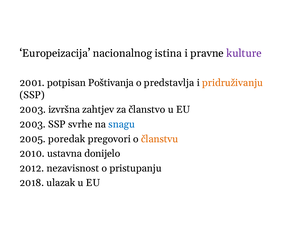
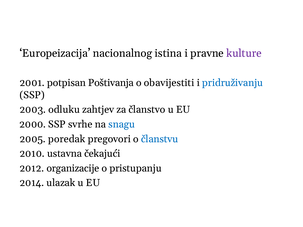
predstavlja: predstavlja -> obavijestiti
pridruživanju colour: orange -> blue
izvršna: izvršna -> odluku
2003 at (33, 124): 2003 -> 2000
članstvu colour: orange -> blue
donijelo: donijelo -> čekajući
nezavisnost: nezavisnost -> organizacije
2018: 2018 -> 2014
